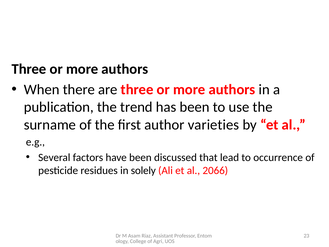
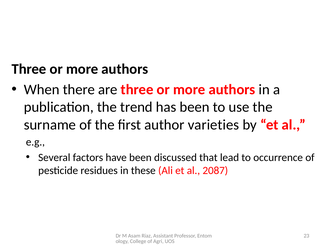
solely: solely -> these
2066: 2066 -> 2087
